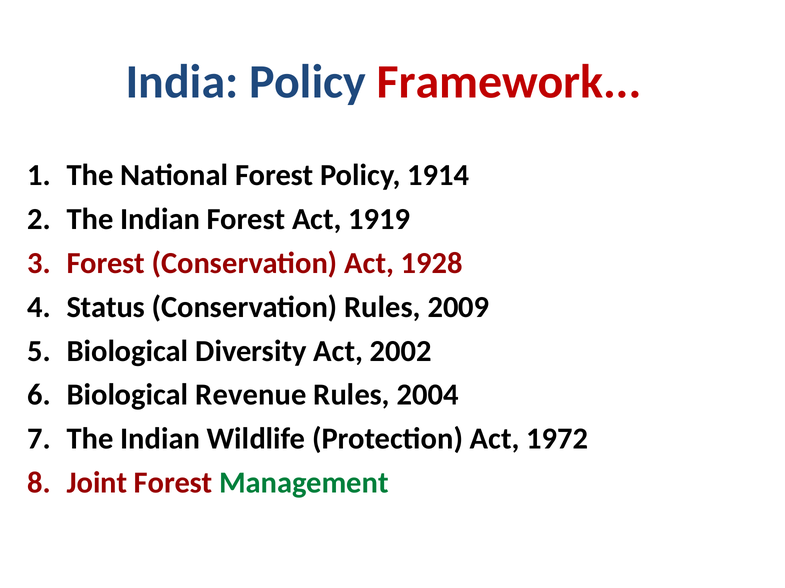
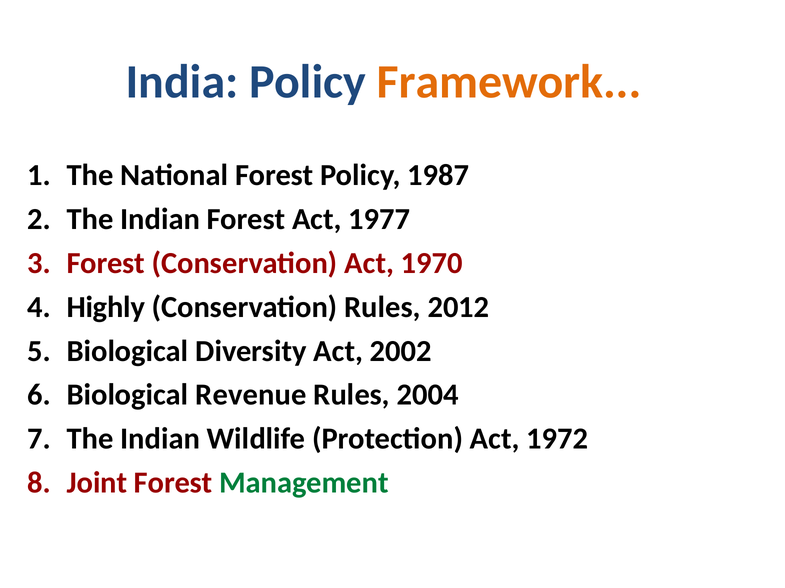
Framework colour: red -> orange
1914: 1914 -> 1987
1919: 1919 -> 1977
1928: 1928 -> 1970
Status: Status -> Highly
2009: 2009 -> 2012
